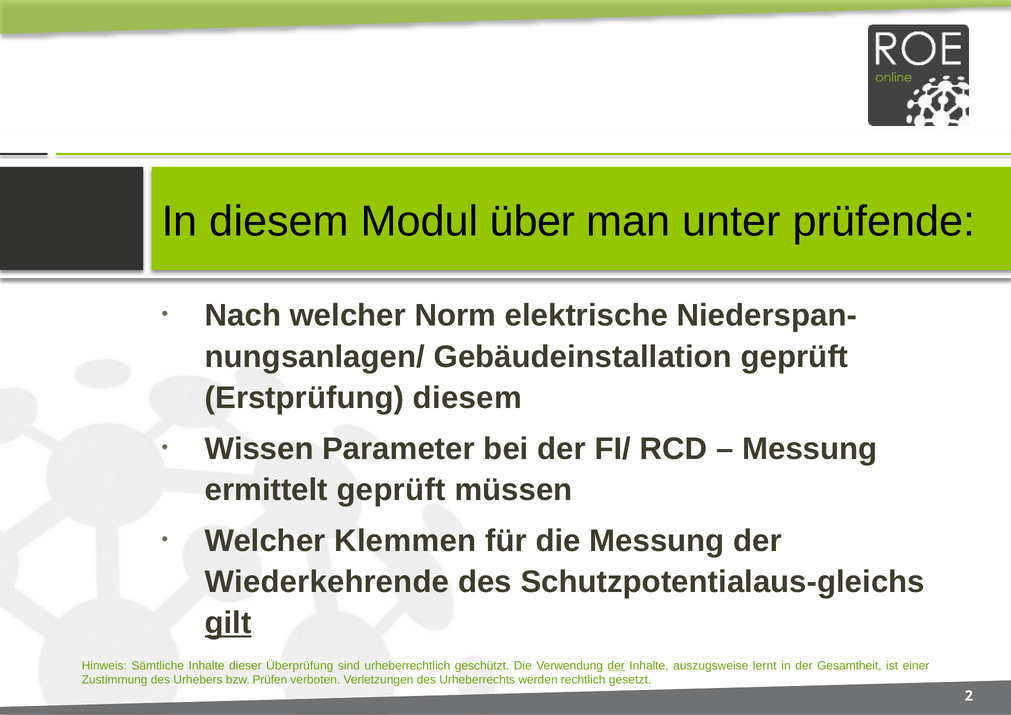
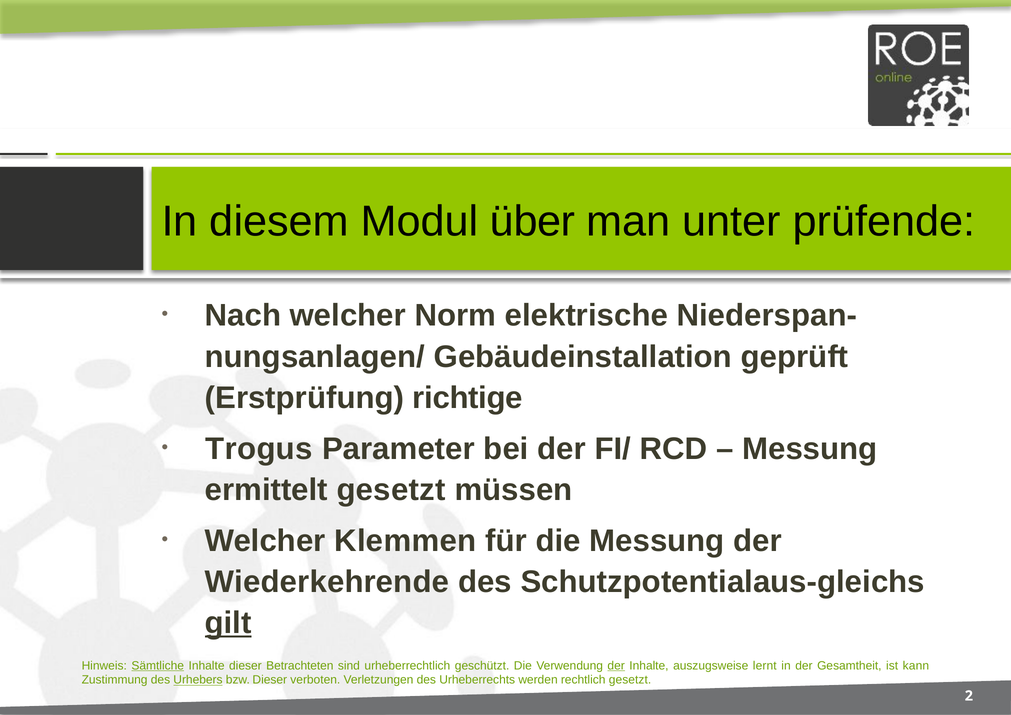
Erstprüfung diesem: diesem -> richtige
Wissen: Wissen -> Trogus
ermittelt geprüft: geprüft -> gesetzt
Sämtliche underline: none -> present
Überprüfung: Überprüfung -> Betrachteten
einer: einer -> kann
Urhebers underline: none -> present
bzw Prüfen: Prüfen -> Dieser
